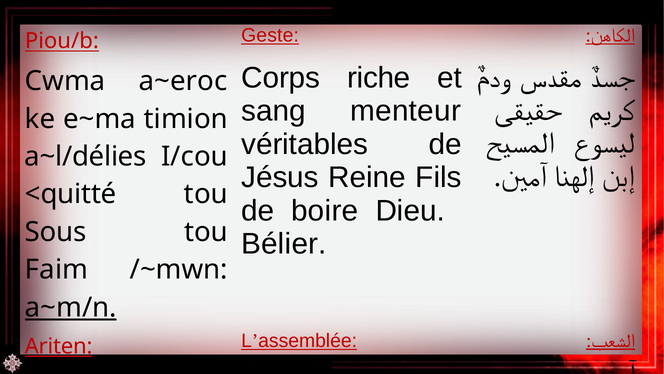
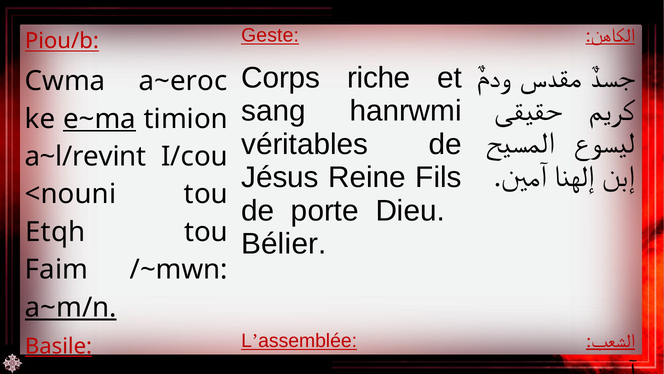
menteur: menteur -> hanrwmi
e~ma underline: none -> present
a~l/délies: a~l/délies -> a~l/revint
<quitté: <quitté -> <nouni
boire: boire -> porte
Sous: Sous -> Etqh
Ariten: Ariten -> Basile
